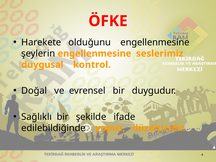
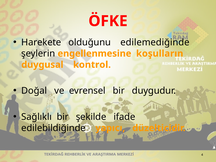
olduğunu engellenmesine: engellenmesine -> edilemediğinde
seslerimiz: seslerimiz -> koşulların
